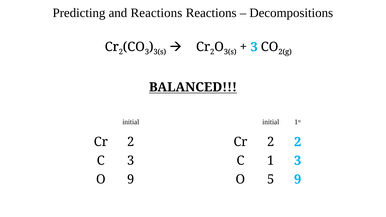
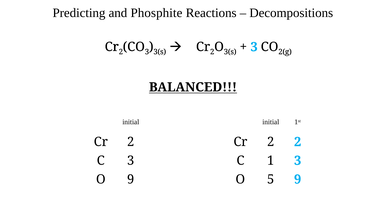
and Reactions: Reactions -> Phosphite
